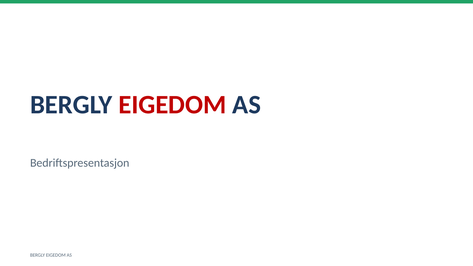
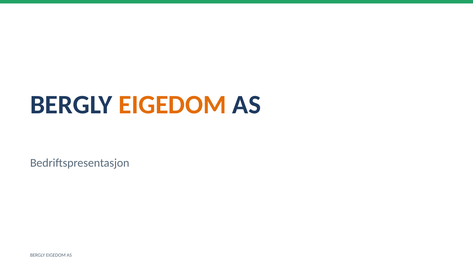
EIGEDOM at (172, 105) colour: red -> orange
